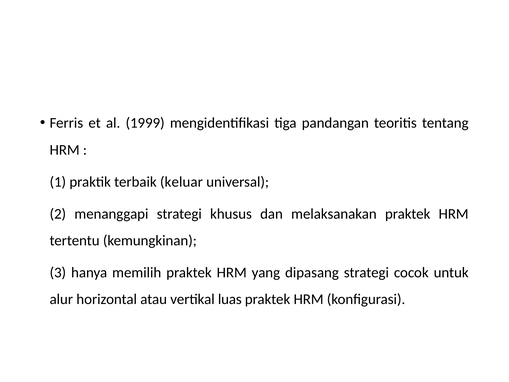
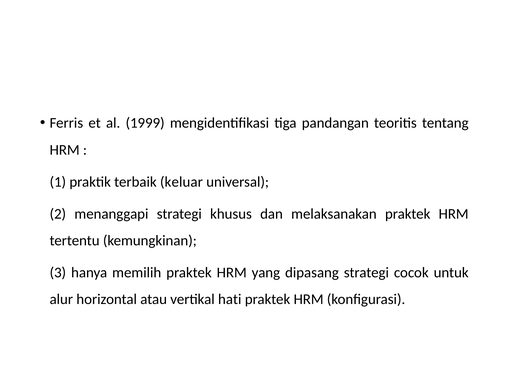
luas: luas -> hati
